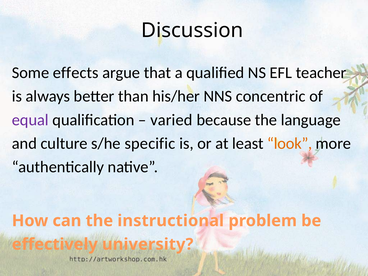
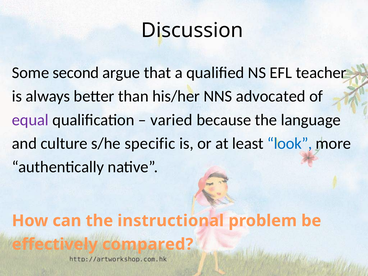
effects: effects -> second
concentric: concentric -> advocated
look colour: orange -> blue
university: university -> compared
